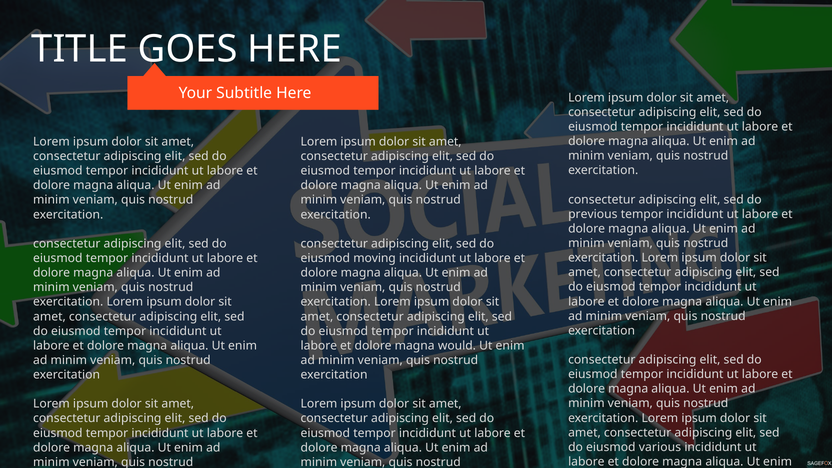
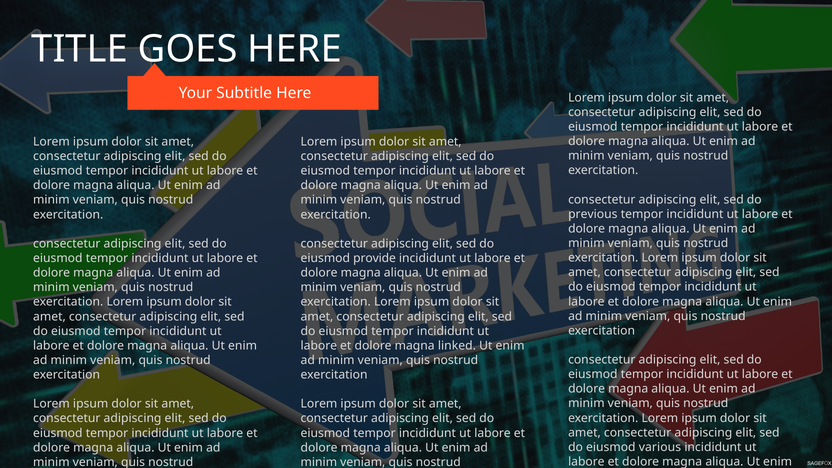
moving: moving -> provide
would: would -> linked
